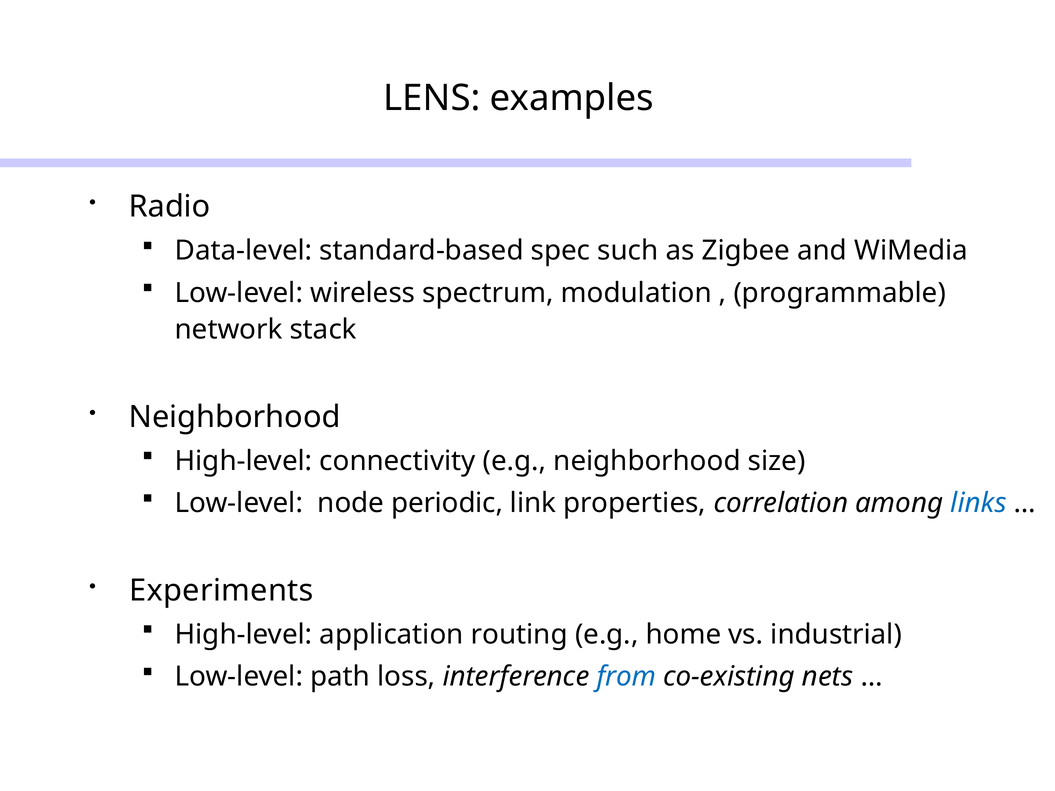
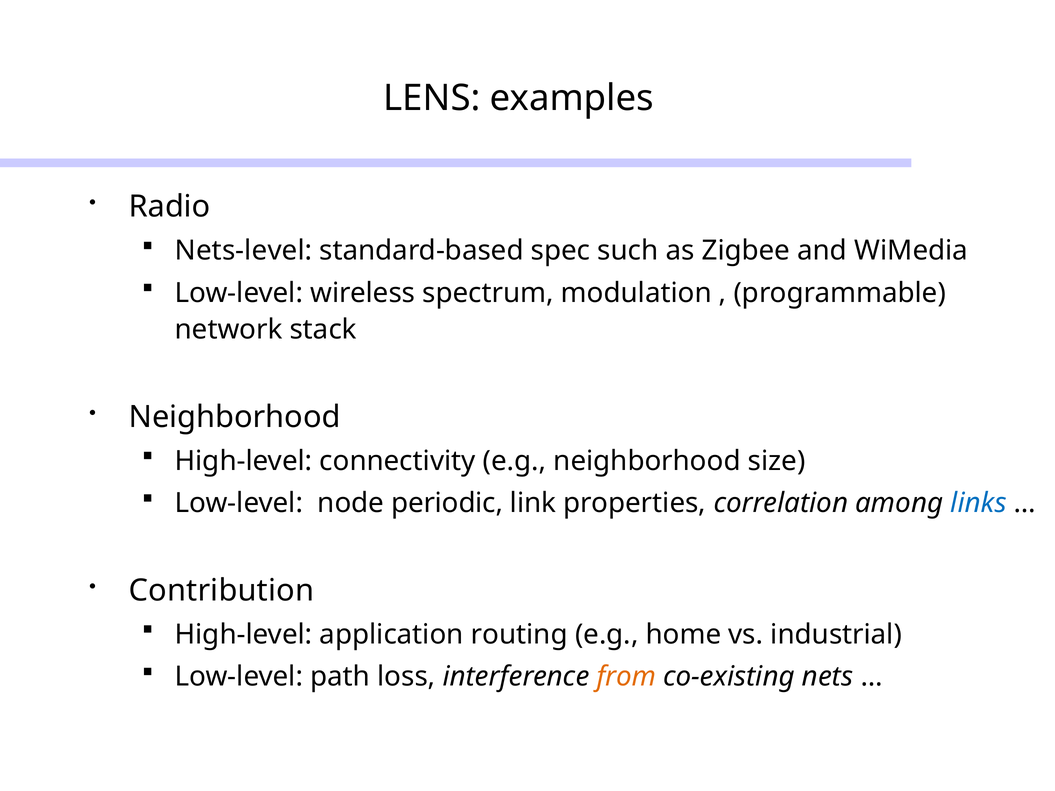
Data-level: Data-level -> Nets-level
Experiments: Experiments -> Contribution
from colour: blue -> orange
